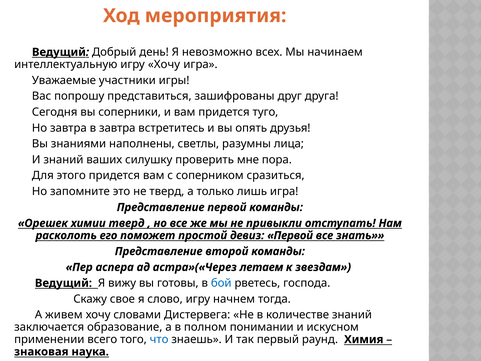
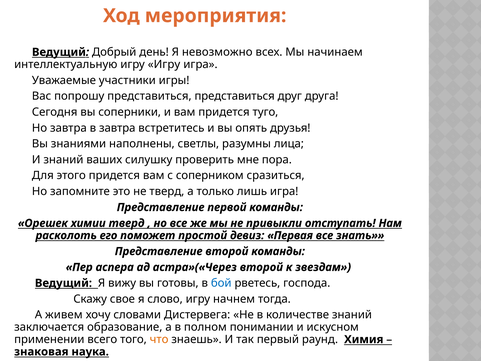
игру Хочу: Хочу -> Игру
представиться зашифрованы: зашифрованы -> представиться
девиз Первой: Первой -> Первая
астра»(«Через летаем: летаем -> второй
что colour: blue -> orange
